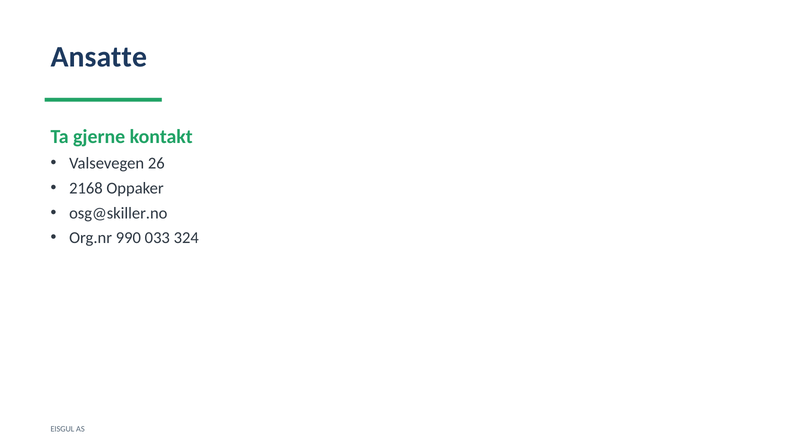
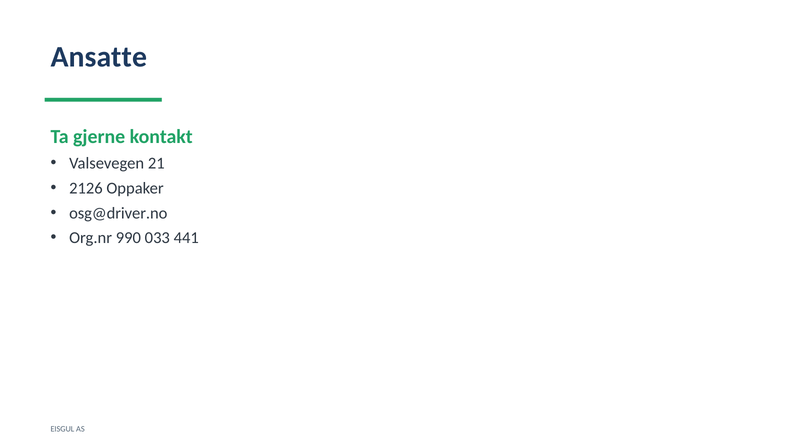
26: 26 -> 21
2168: 2168 -> 2126
osg@skiller.no: osg@skiller.no -> osg@driver.no
324: 324 -> 441
